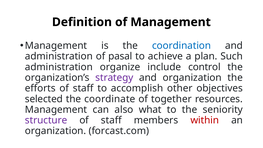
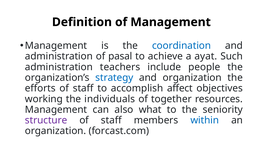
plan: plan -> ayat
organize: organize -> teachers
control: control -> people
strategy colour: purple -> blue
other: other -> affect
selected: selected -> working
coordinate: coordinate -> individuals
within colour: red -> blue
